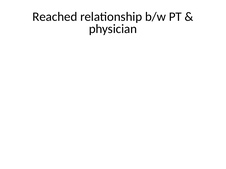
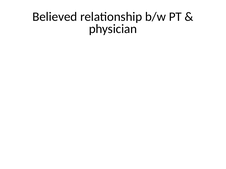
Reached: Reached -> Believed
